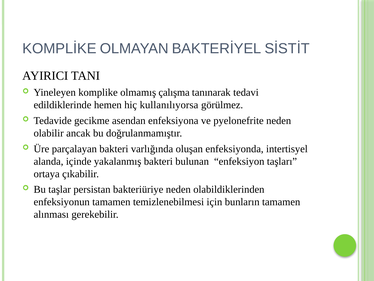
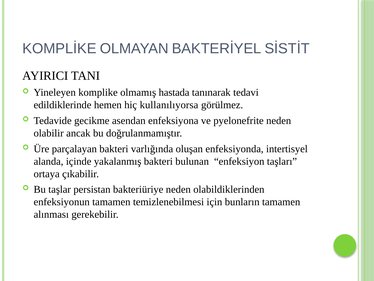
çalışma: çalışma -> hastada
